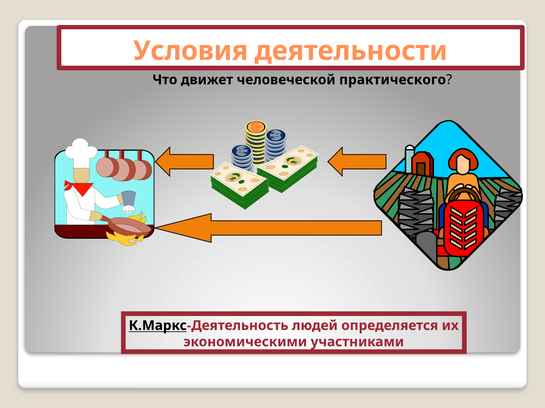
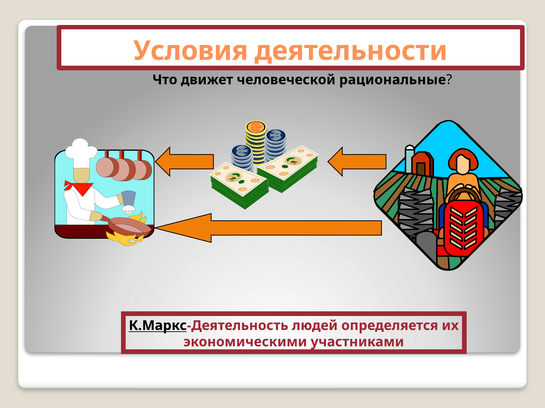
практического: практического -> рациональные
